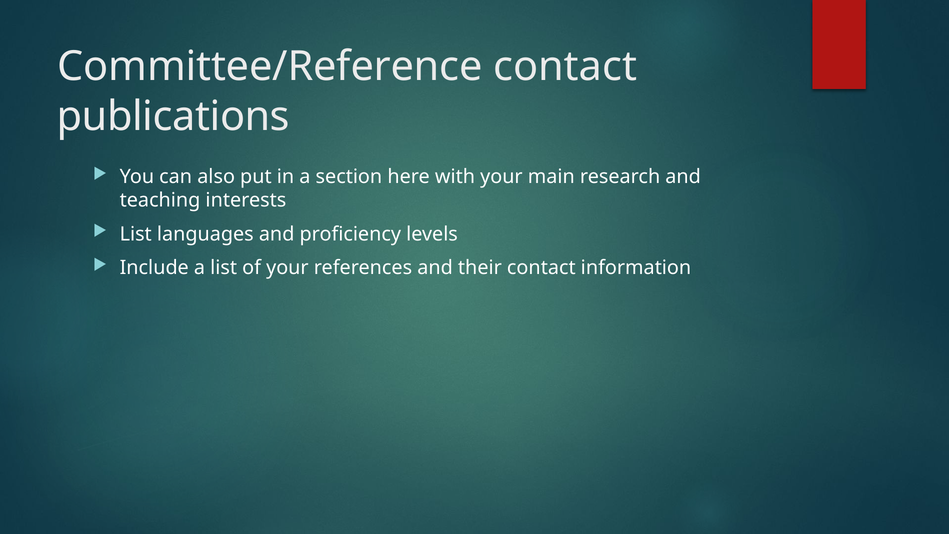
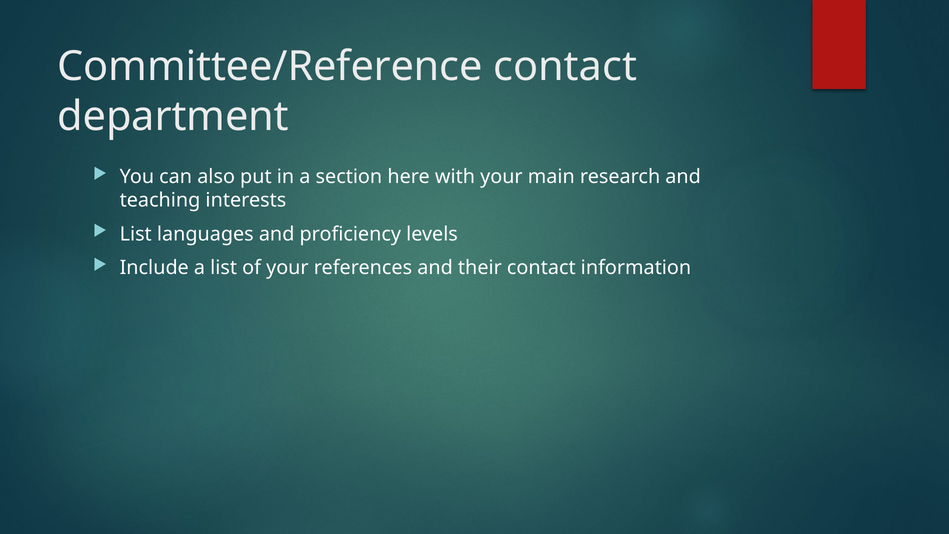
publications: publications -> department
